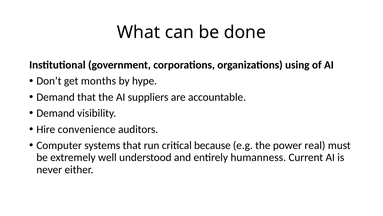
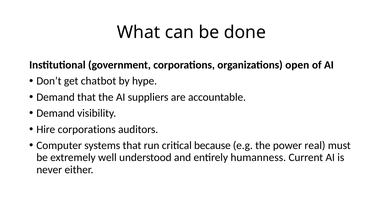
using: using -> open
months: months -> chatbot
Hire convenience: convenience -> corporations
